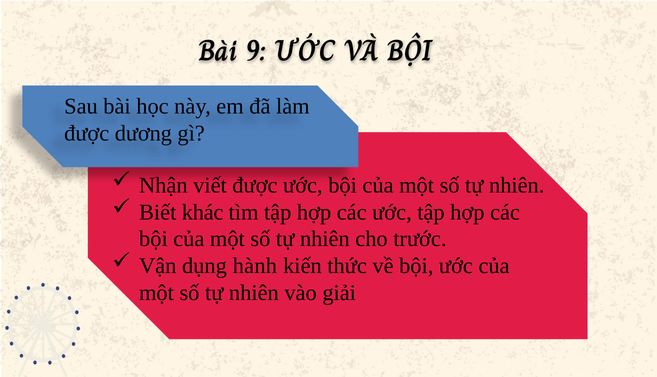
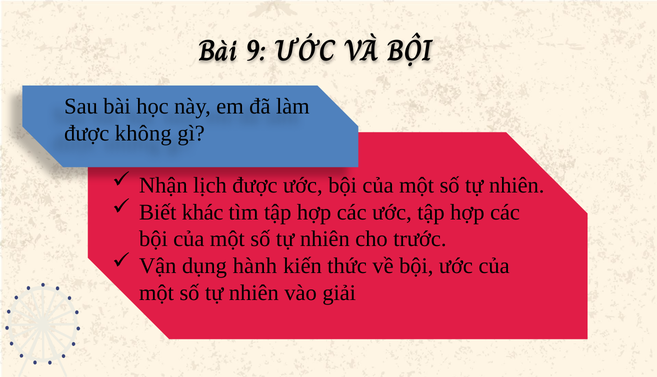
dương: dương -> không
viết: viết -> lịch
